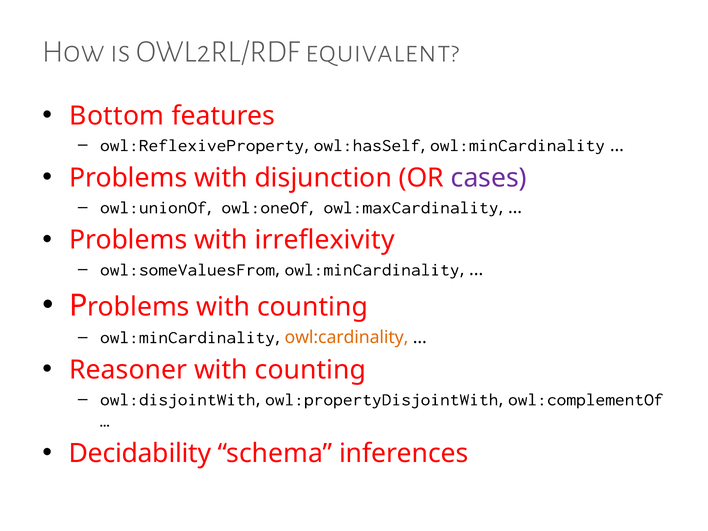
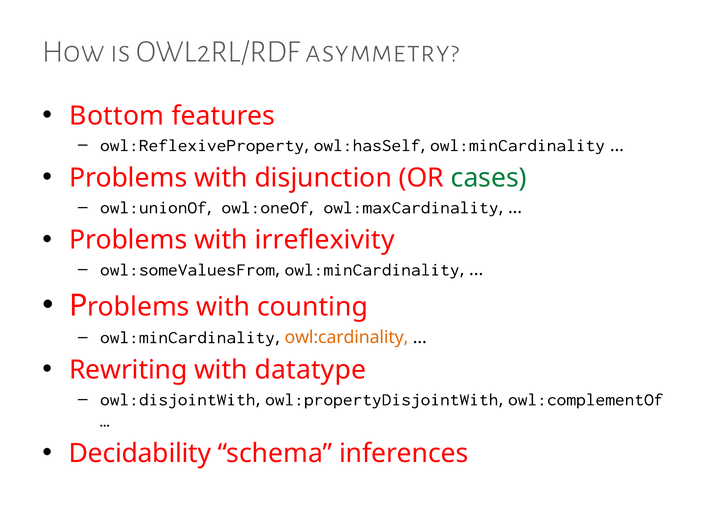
equivalent: equivalent -> asymmetry
cases colour: purple -> green
Reasoner: Reasoner -> Rewriting
counting at (310, 370): counting -> datatype
